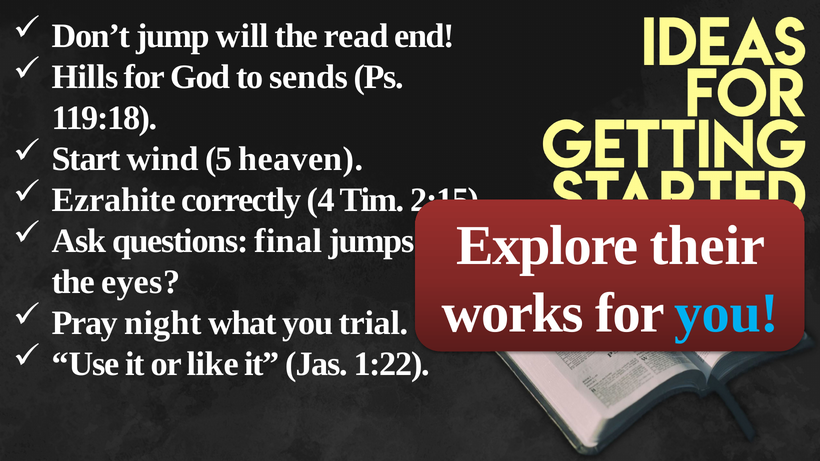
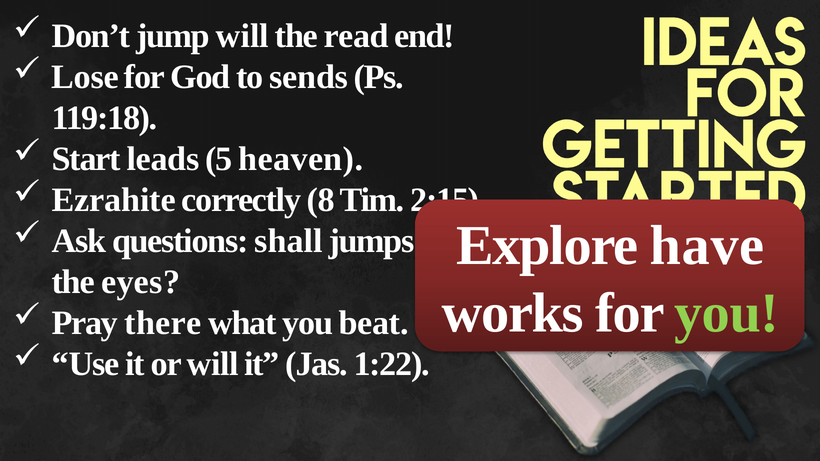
Hills: Hills -> Lose
wind: wind -> leads
4: 4 -> 8
their: their -> have
final: final -> shall
you at (727, 313) colour: light blue -> light green
night: night -> there
trial: trial -> beat
or like: like -> will
